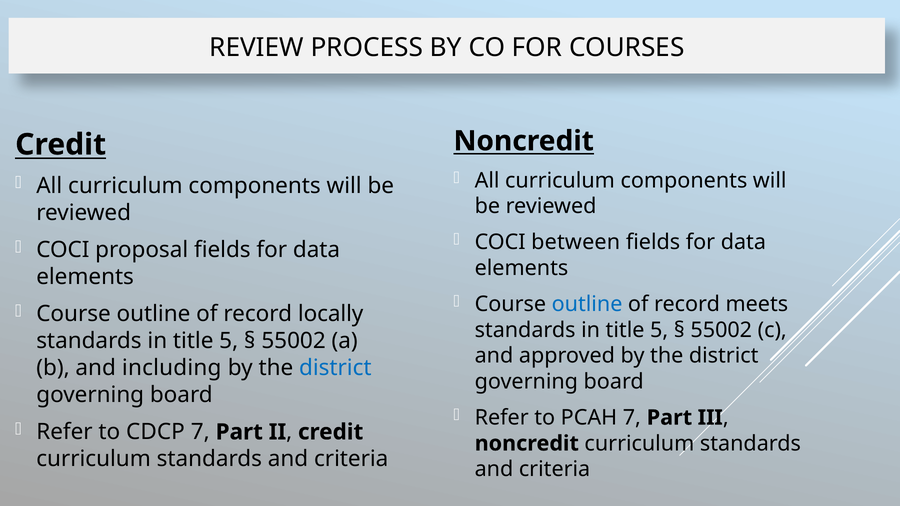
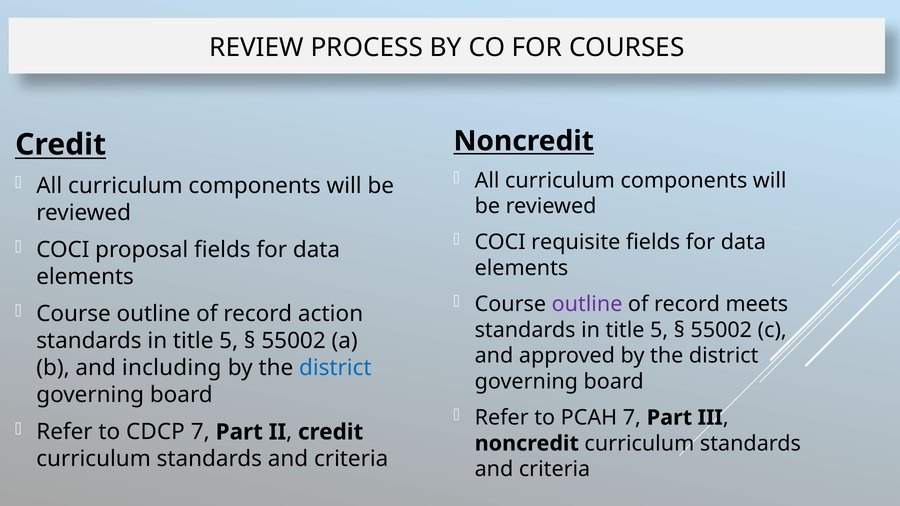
between: between -> requisite
outline at (587, 304) colour: blue -> purple
locally: locally -> action
